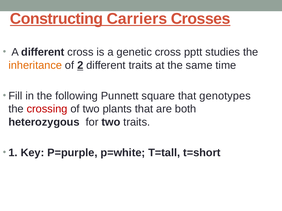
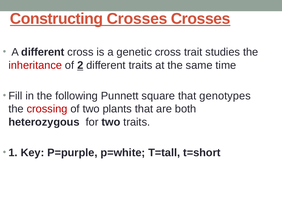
Constructing Carriers: Carriers -> Crosses
pptt: pptt -> trait
inheritance colour: orange -> red
